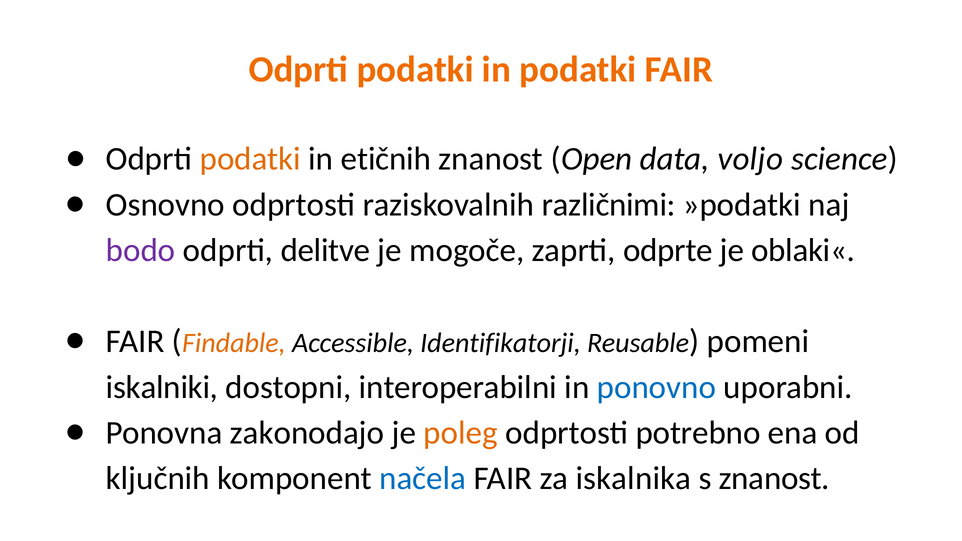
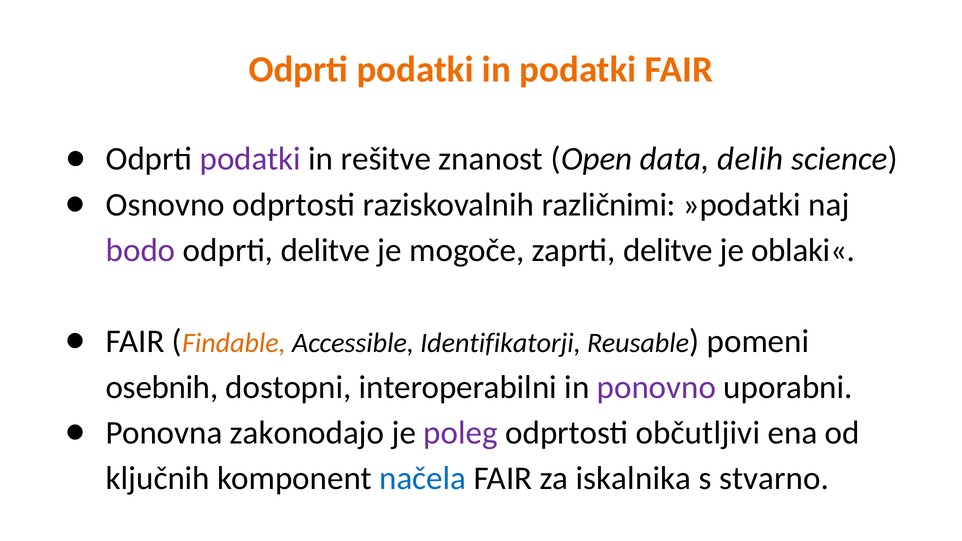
podatki at (250, 159) colour: orange -> purple
etičnih: etičnih -> rešitve
voljo: voljo -> delih
zaprti odprte: odprte -> delitve
iskalniki: iskalniki -> osebnih
ponovno colour: blue -> purple
poleg colour: orange -> purple
potrebno: potrebno -> občutljivi
s znanost: znanost -> stvarno
